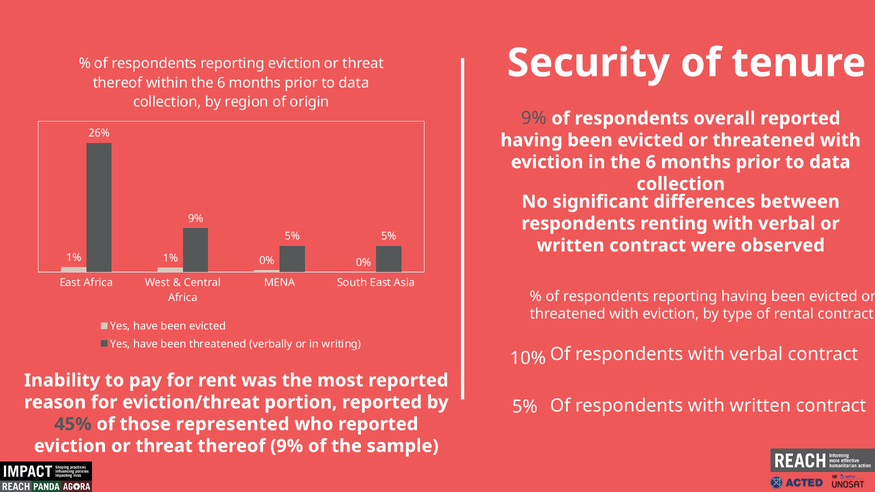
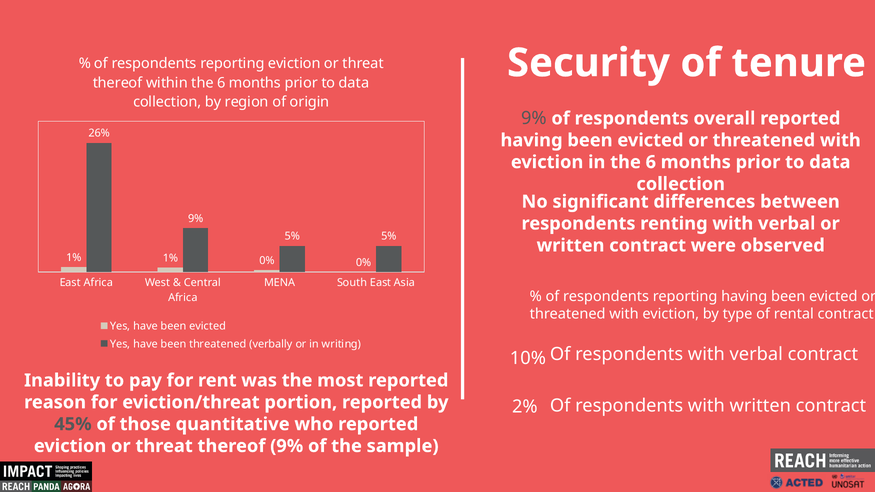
5% at (525, 407): 5% -> 2%
represented: represented -> quantitative
